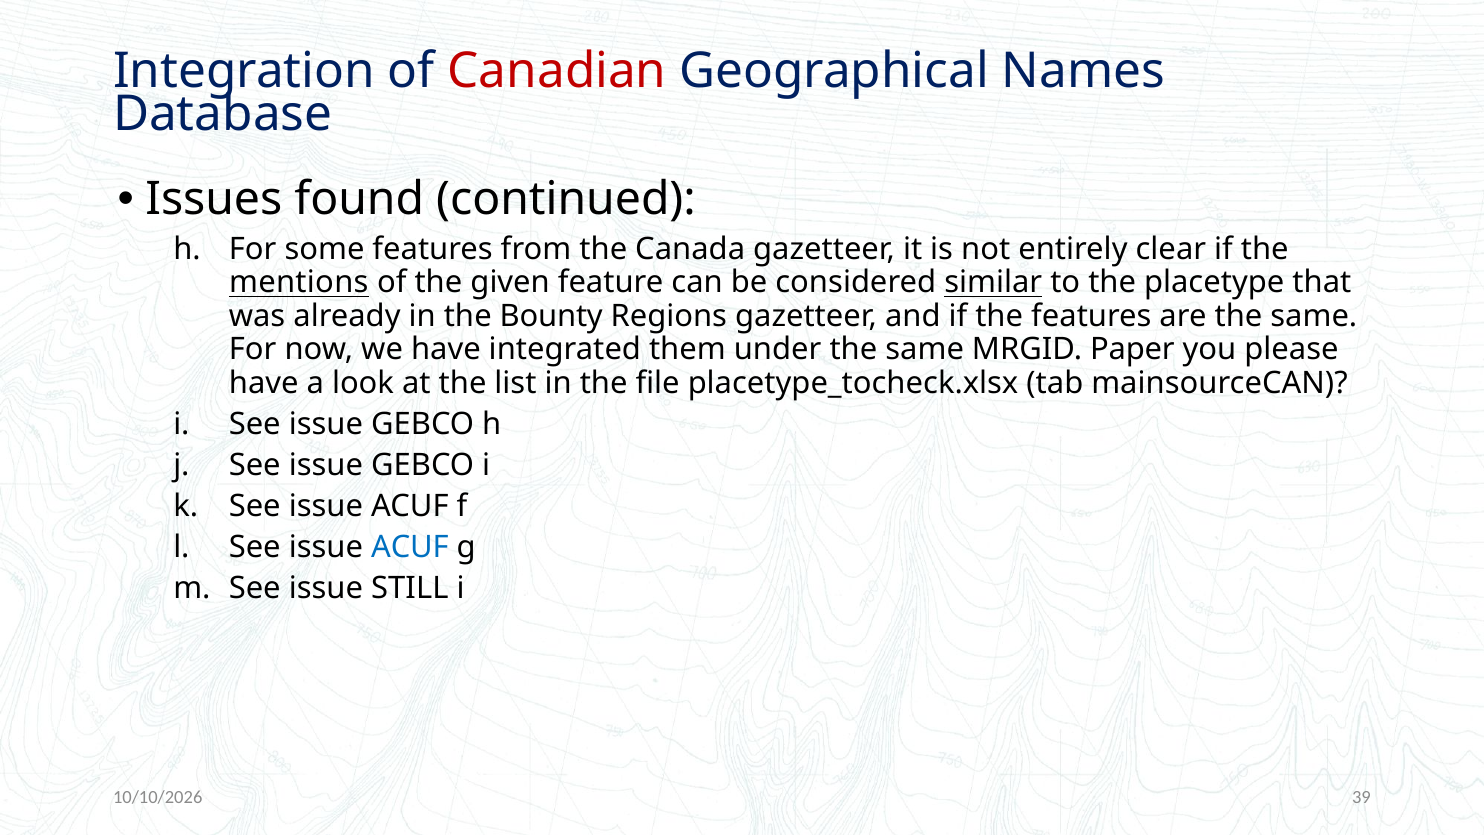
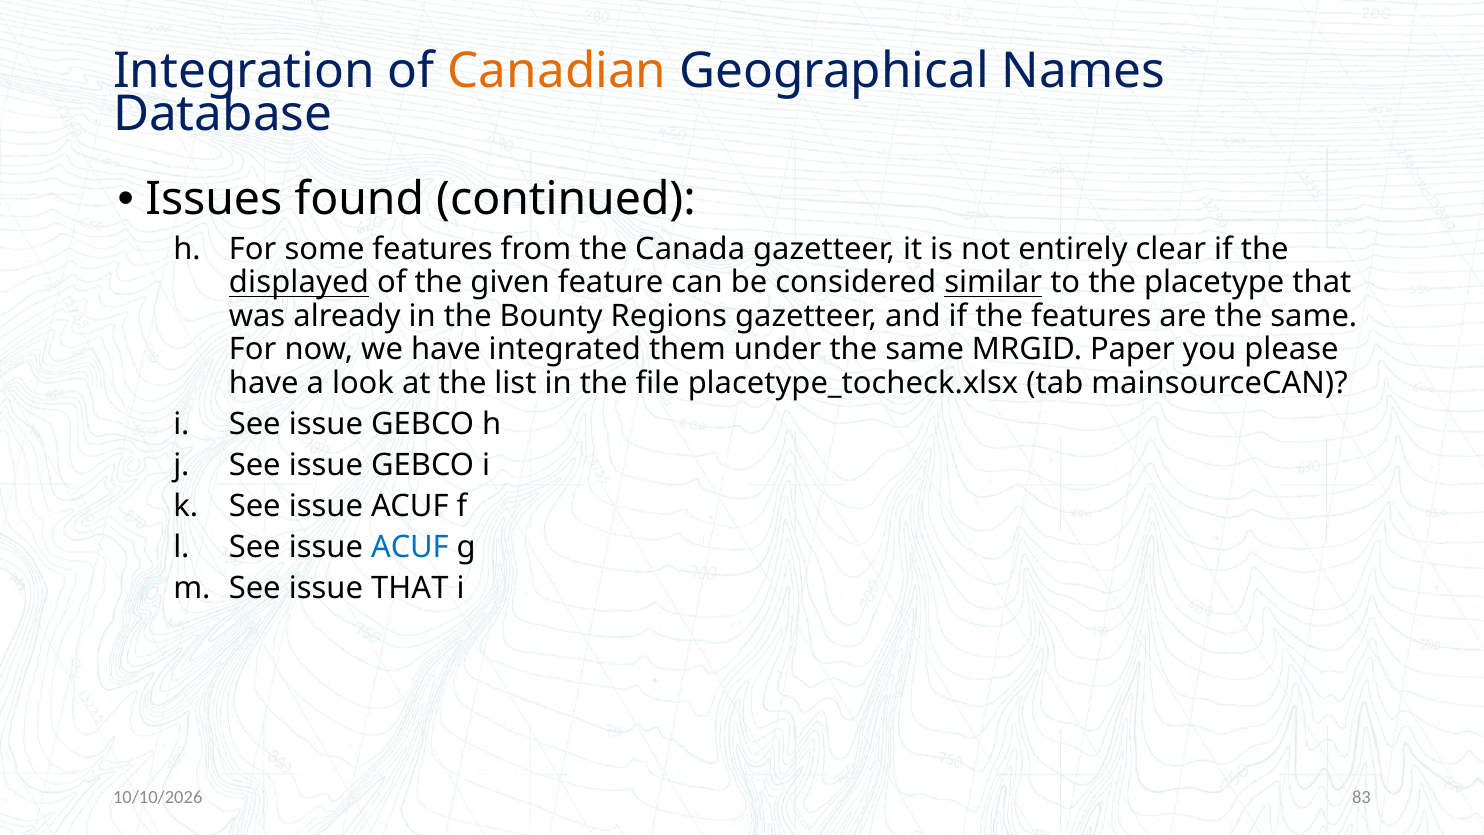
Canadian colour: red -> orange
mentions: mentions -> displayed
issue STILL: STILL -> THAT
39: 39 -> 83
